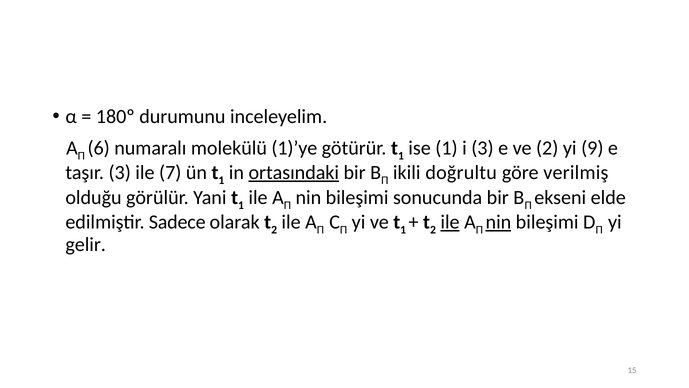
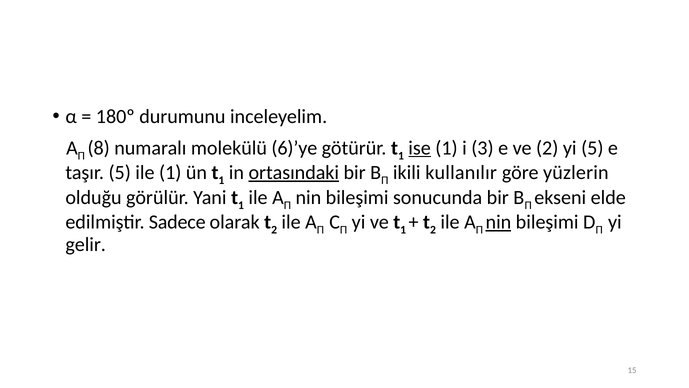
6: 6 -> 8
1)’ye: 1)’ye -> 6)’ye
ise underline: none -> present
yi 9: 9 -> 5
taşır 3: 3 -> 5
ile 7: 7 -> 1
doğrultu: doğrultu -> kullanılır
verilmiş: verilmiş -> yüzlerin
ile at (450, 222) underline: present -> none
